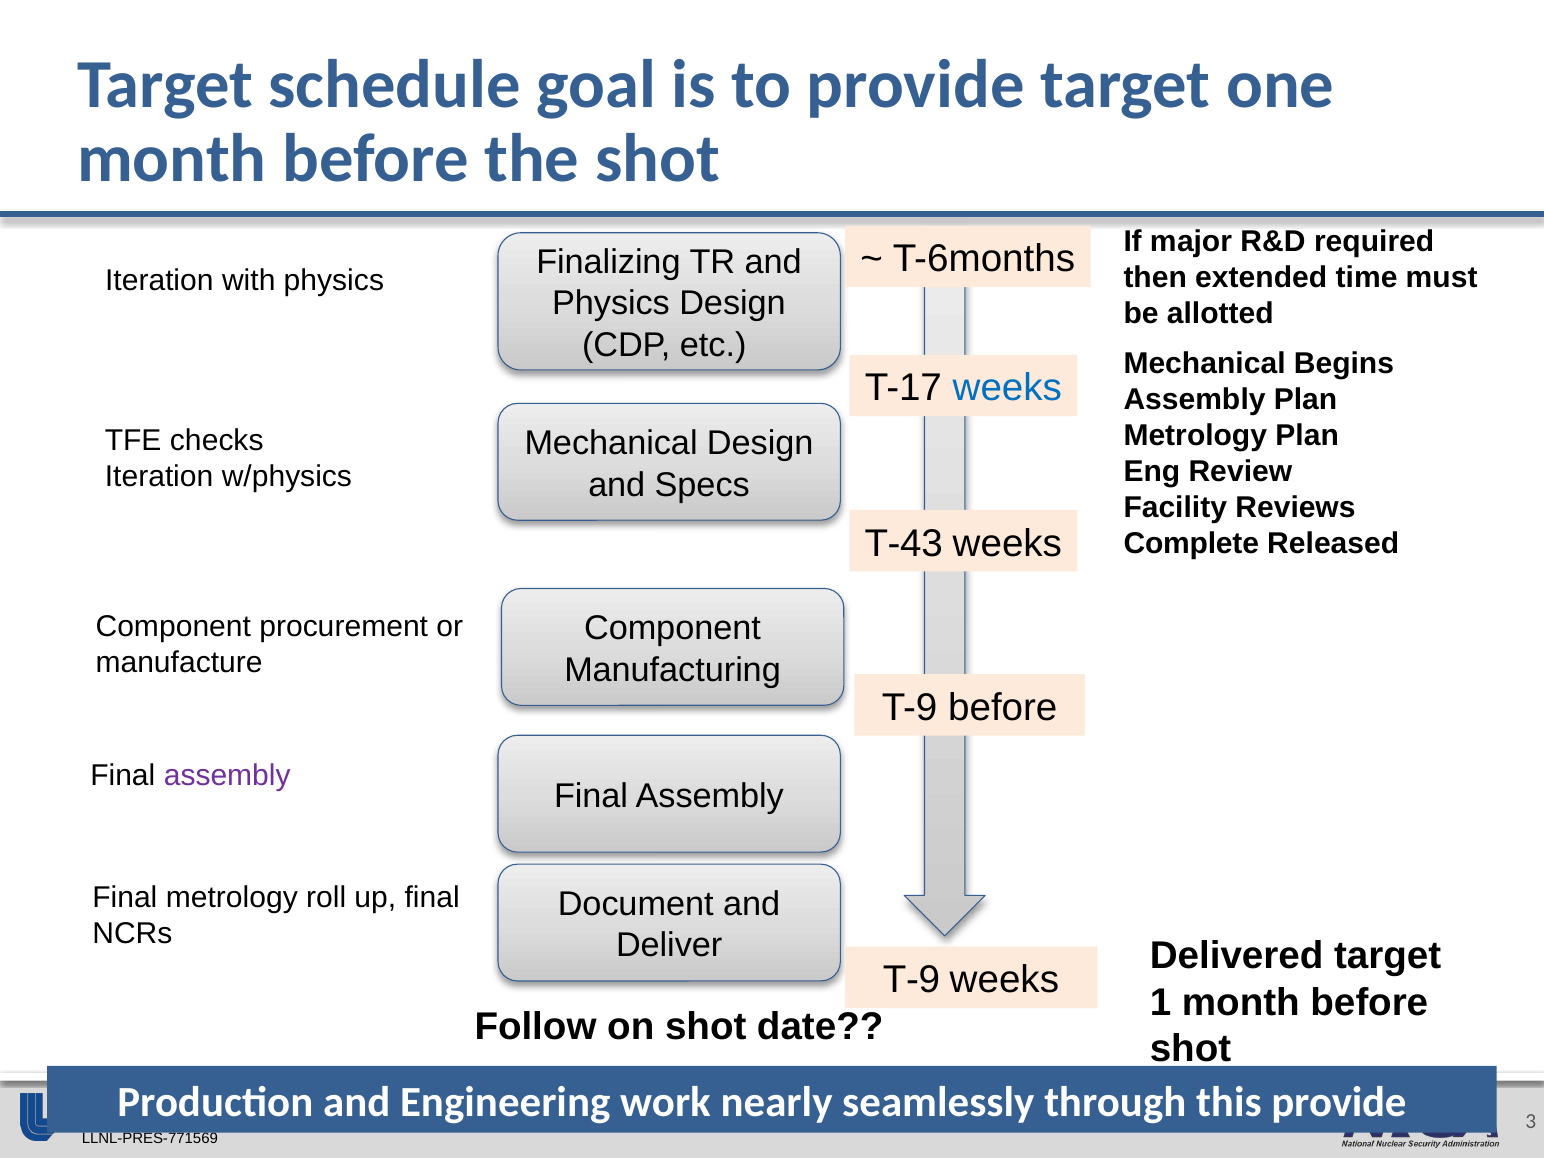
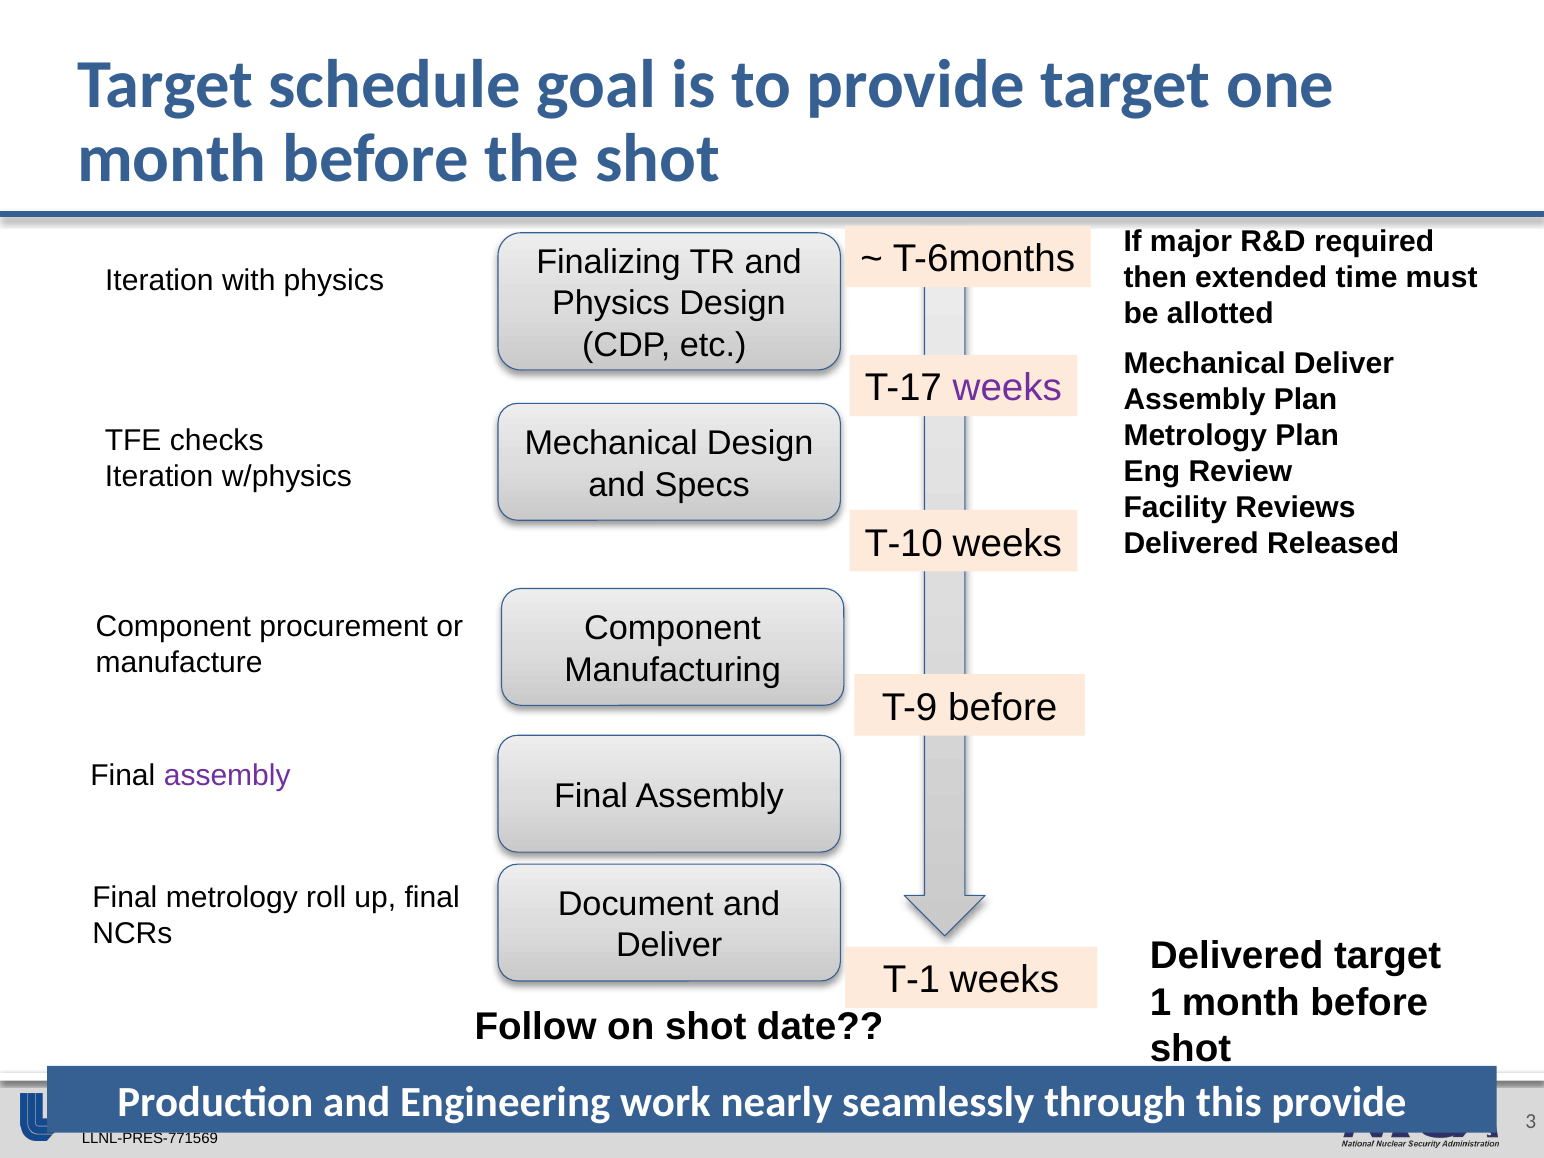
Mechanical Begins: Begins -> Deliver
weeks at (1007, 388) colour: blue -> purple
T-43: T-43 -> T-10
Complete at (1191, 544): Complete -> Delivered
T-9 at (911, 980): T-9 -> T-1
